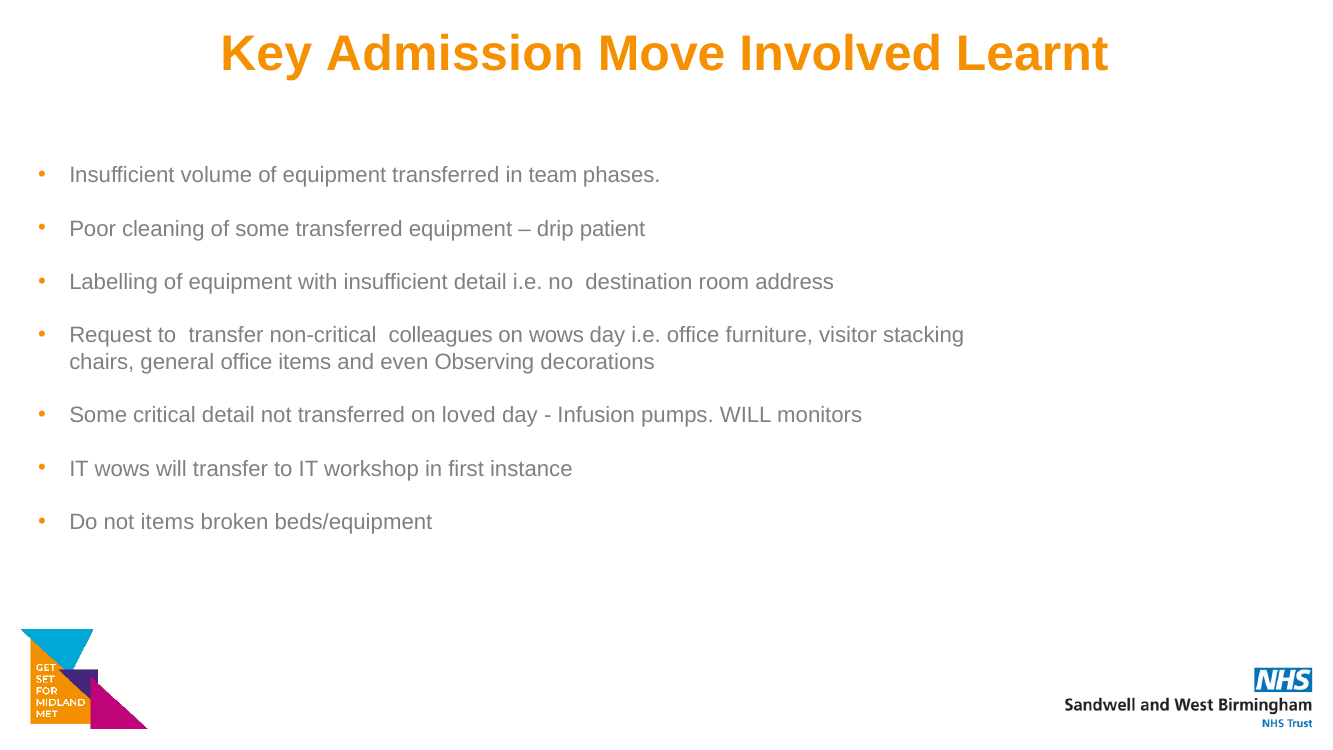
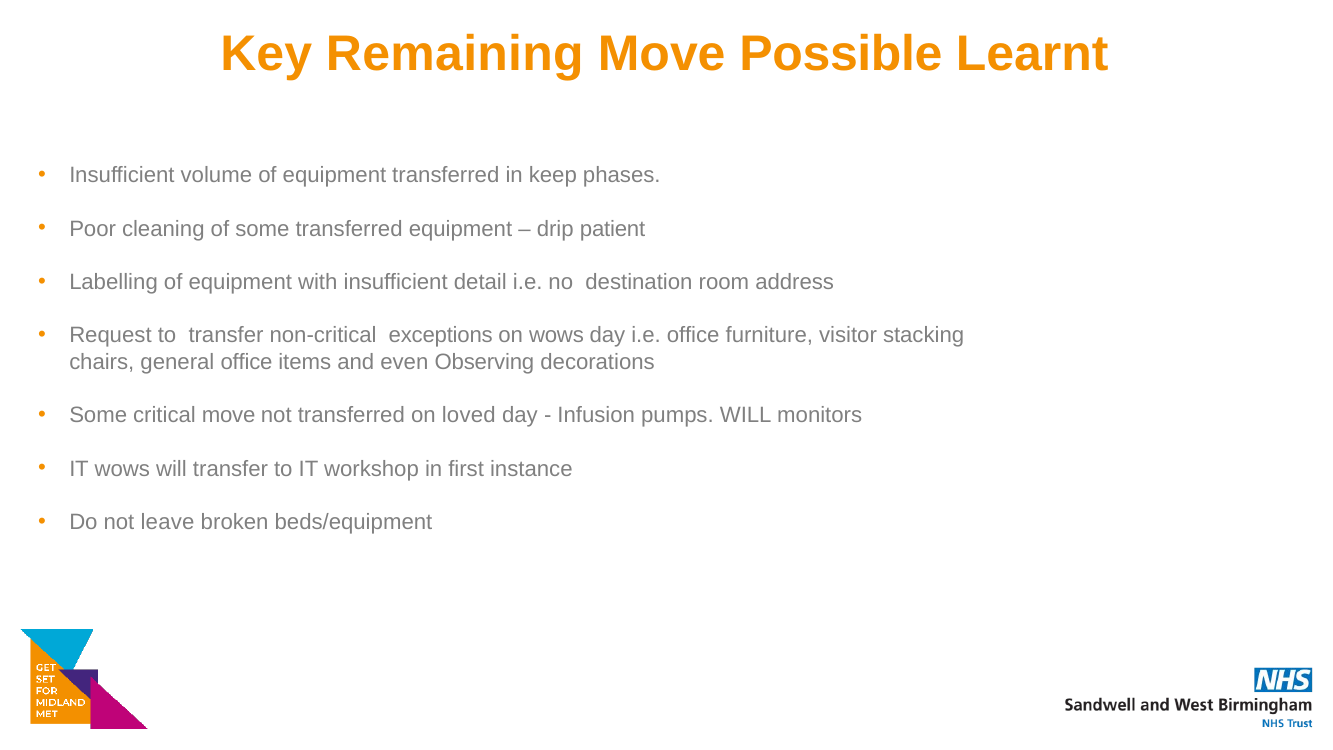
Admission: Admission -> Remaining
Involved: Involved -> Possible
team: team -> keep
colleagues: colleagues -> exceptions
critical detail: detail -> move
not items: items -> leave
